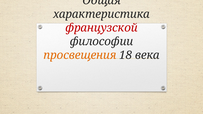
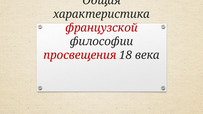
просвещения colour: orange -> red
